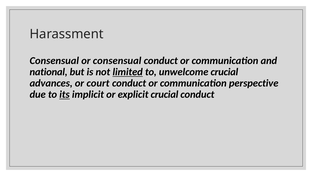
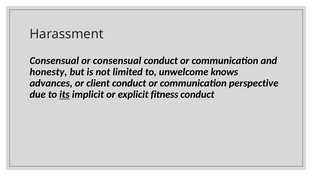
national: national -> honesty
limited underline: present -> none
unwelcome crucial: crucial -> knows
court: court -> client
explicit crucial: crucial -> fitness
